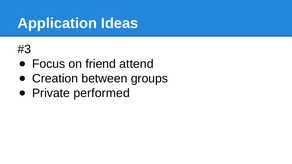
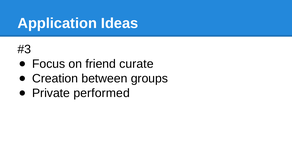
attend: attend -> curate
